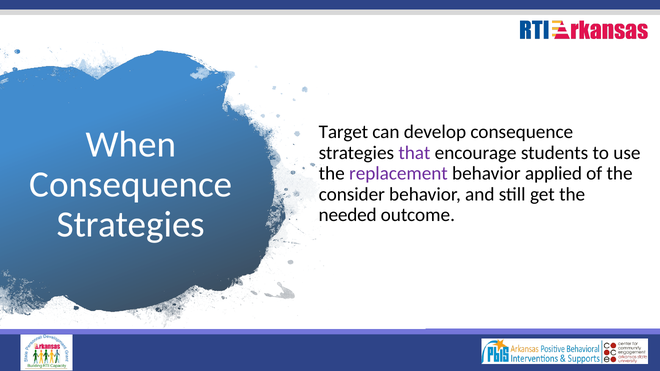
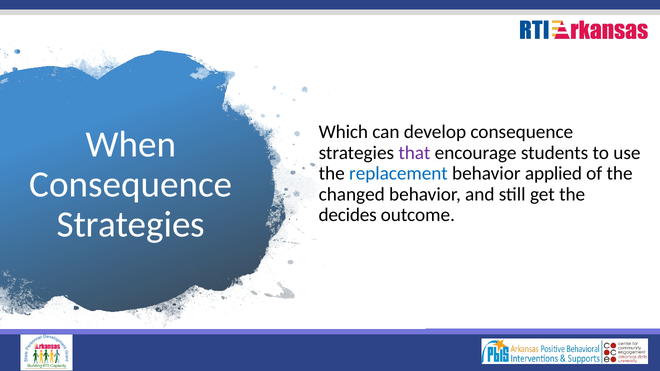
Target: Target -> Which
replacement colour: purple -> blue
consider: consider -> changed
needed: needed -> decides
